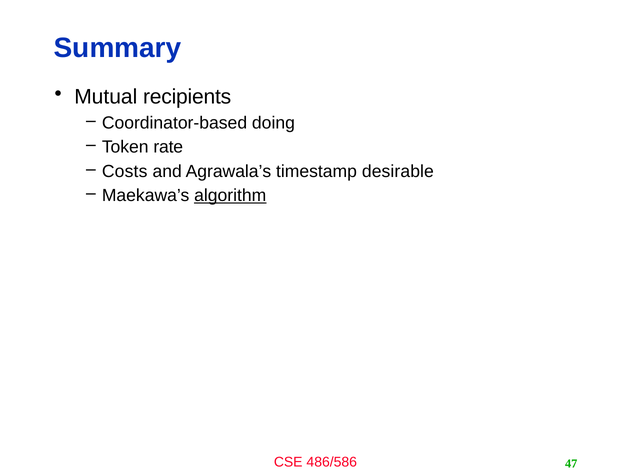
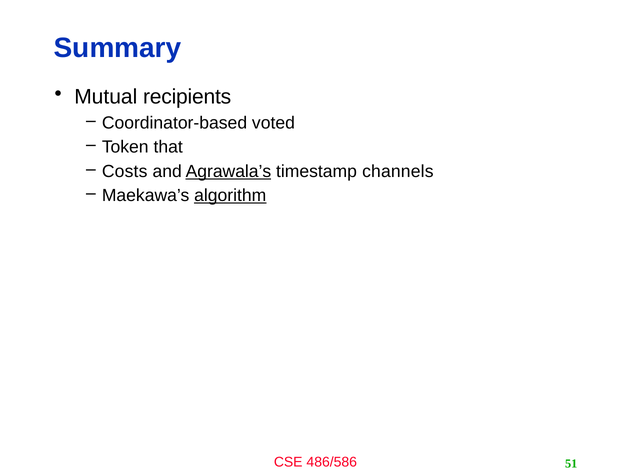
doing: doing -> voted
rate: rate -> that
Agrawala’s underline: none -> present
desirable: desirable -> channels
47: 47 -> 51
